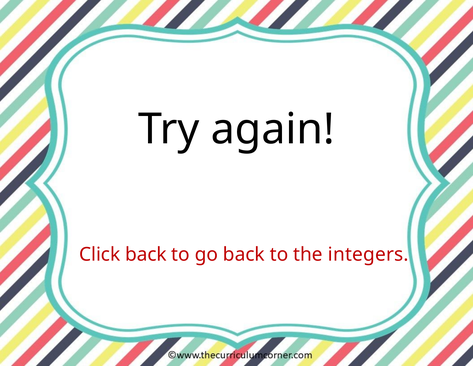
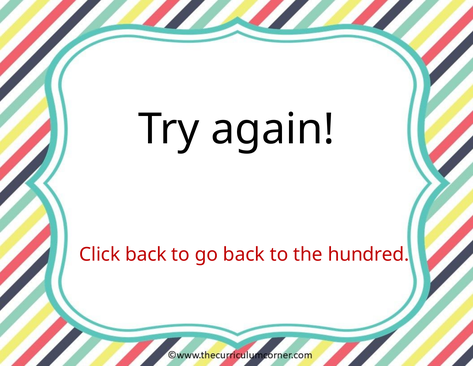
integers: integers -> hundred
